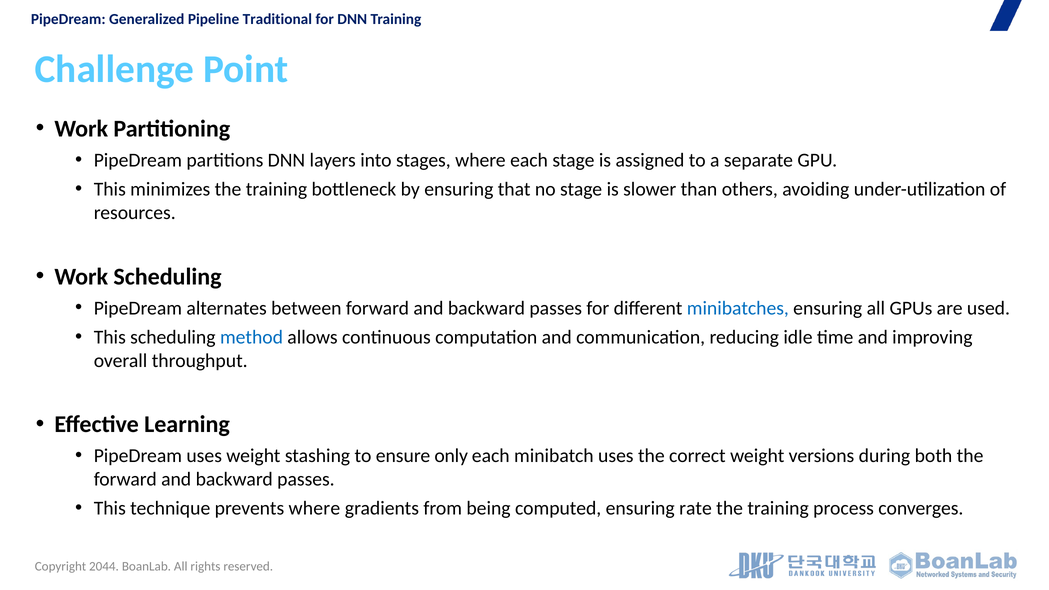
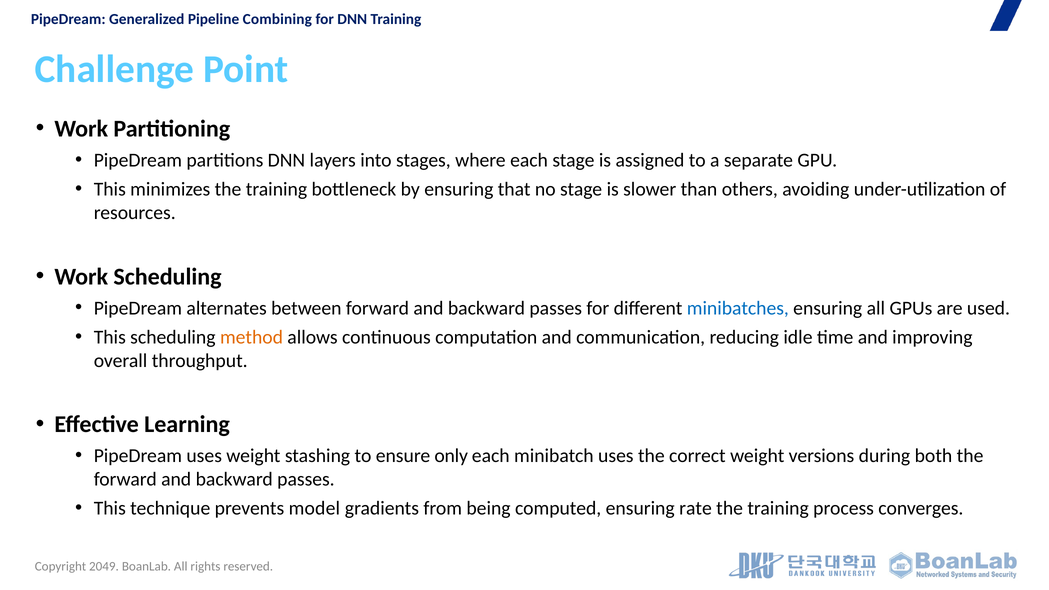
Traditional: Traditional -> Combining
method colour: blue -> orange
prevents where: where -> model
2044: 2044 -> 2049
